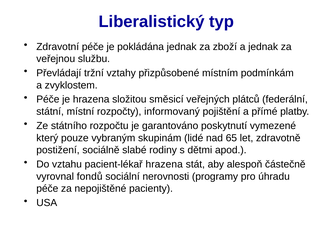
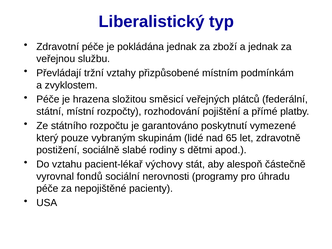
informovaný: informovaný -> rozhodování
pacient-lékař hrazena: hrazena -> výchovy
